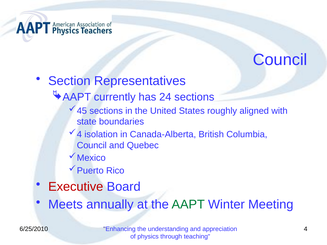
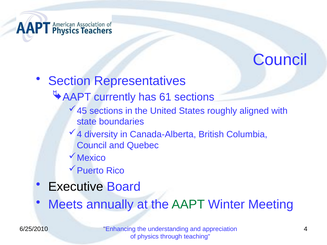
24: 24 -> 61
isolation: isolation -> diversity
Executive colour: red -> black
